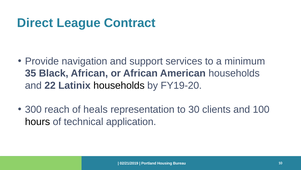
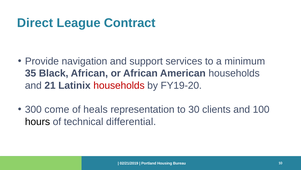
22: 22 -> 21
households at (119, 85) colour: black -> red
reach: reach -> come
application: application -> differential
